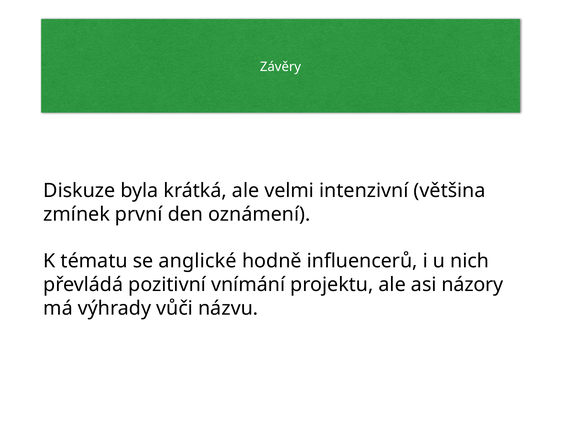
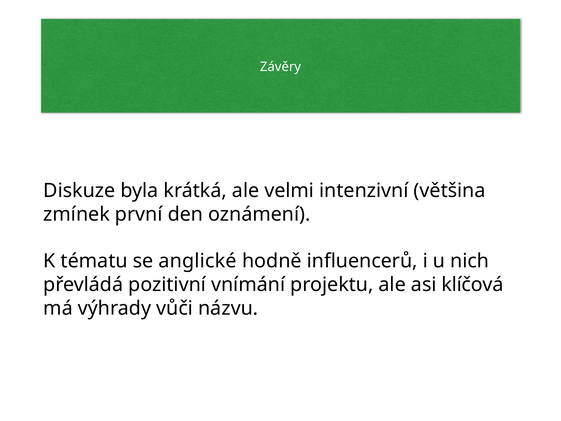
názory: názory -> klíčová
